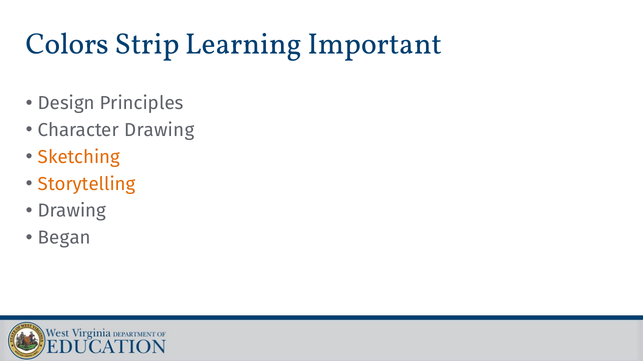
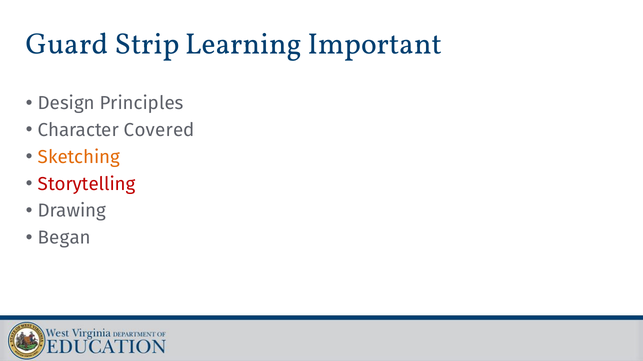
Colors: Colors -> Guard
Character Drawing: Drawing -> Covered
Storytelling colour: orange -> red
